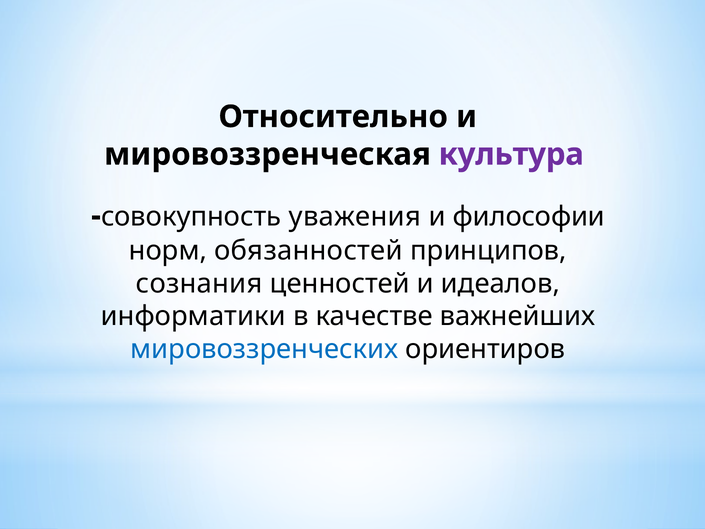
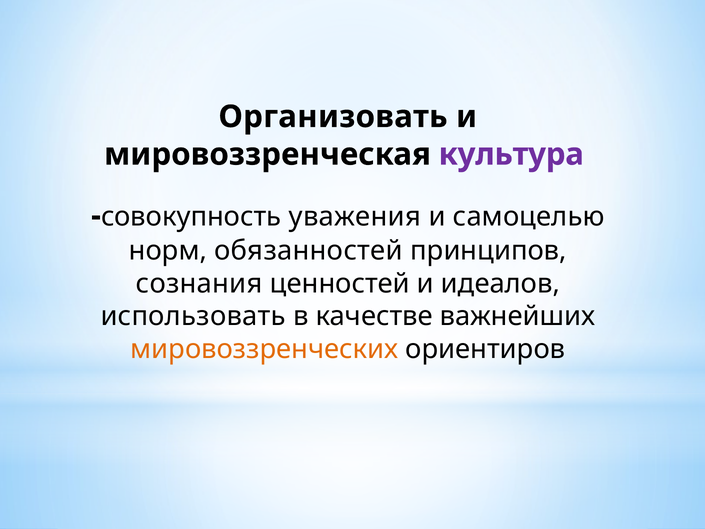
Относительно: Относительно -> Организовать
философии: философии -> самоцелью
информатики: информатики -> использовать
мировоззренческих colour: blue -> orange
